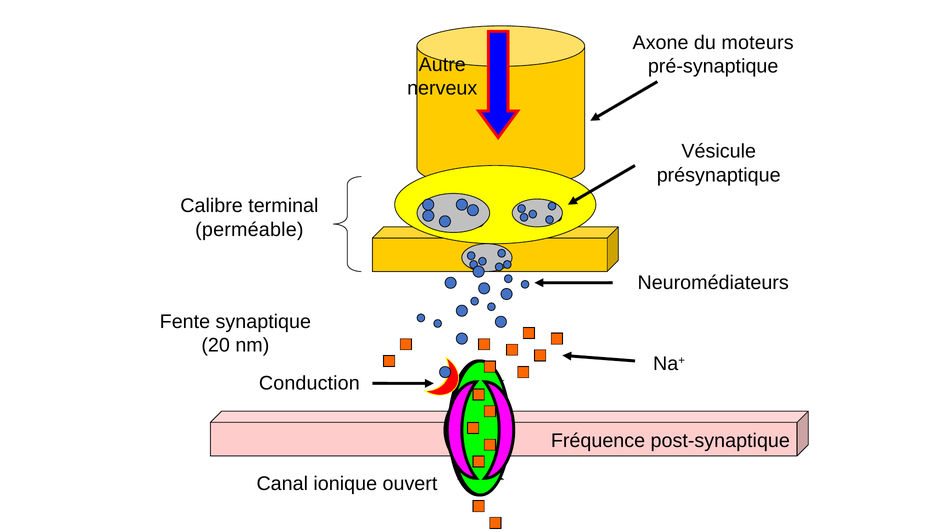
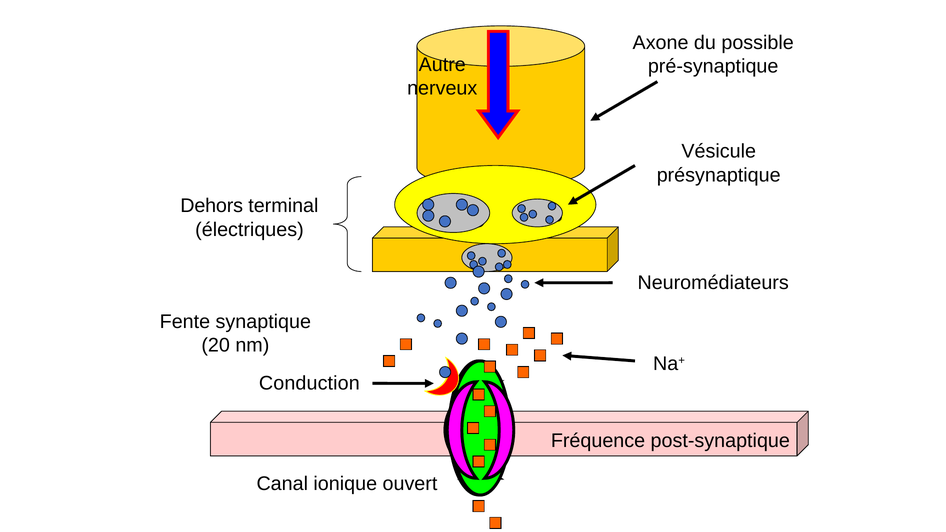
moteurs: moteurs -> possible
Calibre: Calibre -> Dehors
perméable: perméable -> électriques
